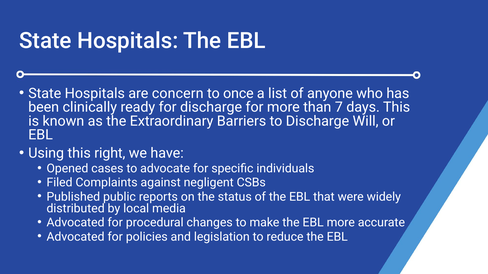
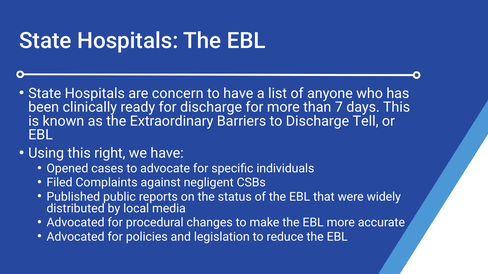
to once: once -> have
Will: Will -> Tell
